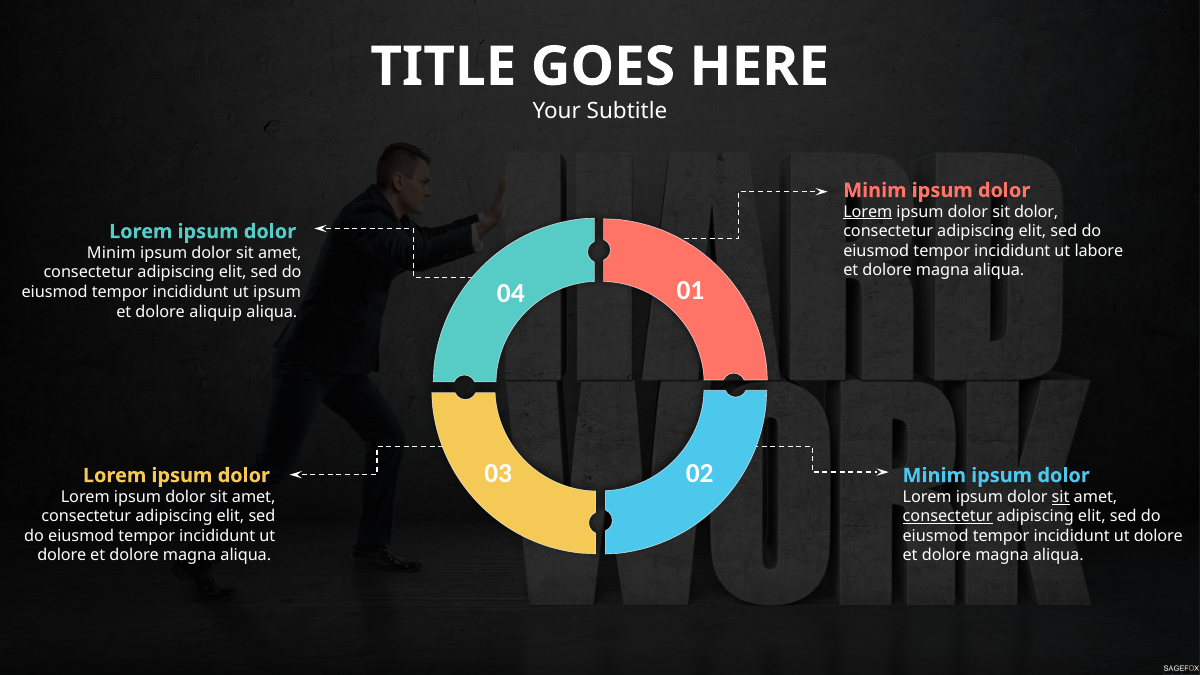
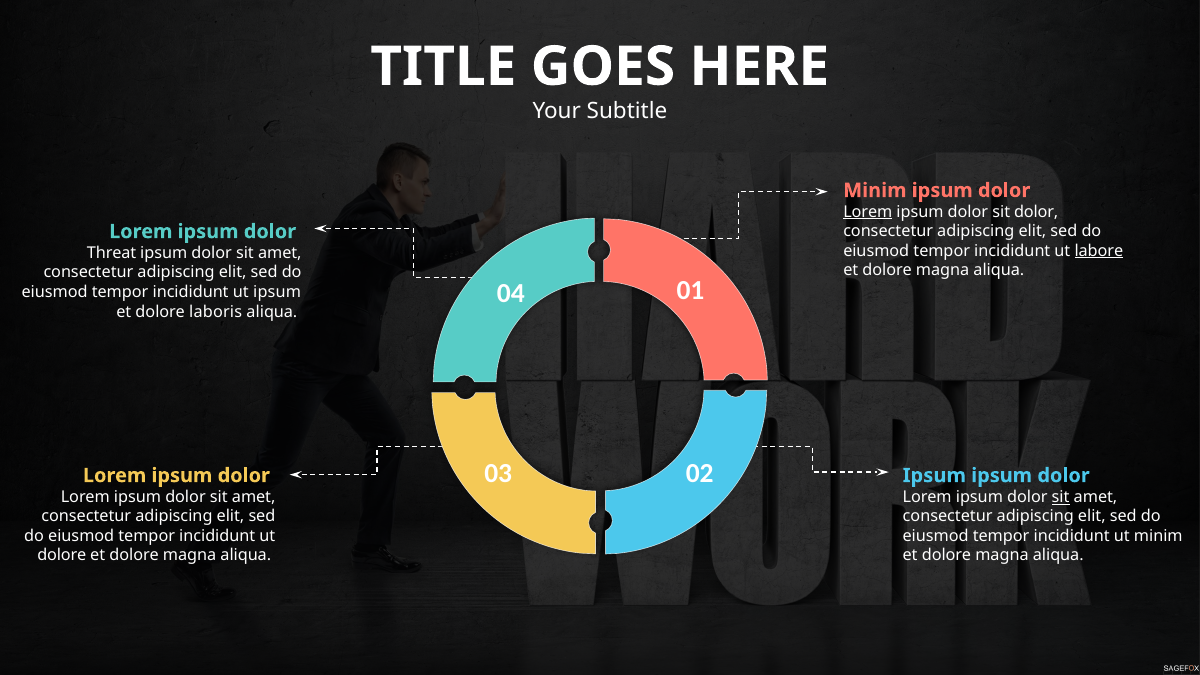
labore underline: none -> present
Minim at (111, 253): Minim -> Threat
aliquip: aliquip -> laboris
Minim at (934, 476): Minim -> Ipsum
consectetur at (948, 517) underline: present -> none
dolore at (1158, 536): dolore -> minim
